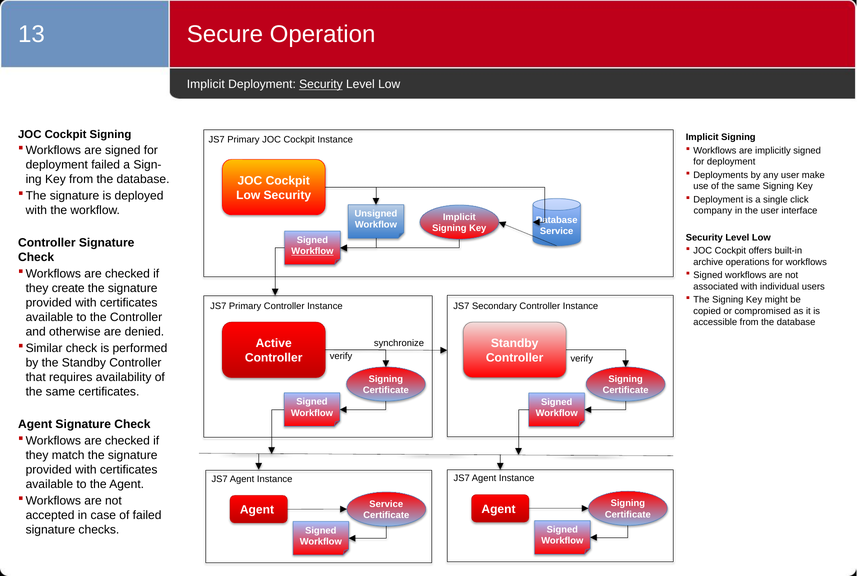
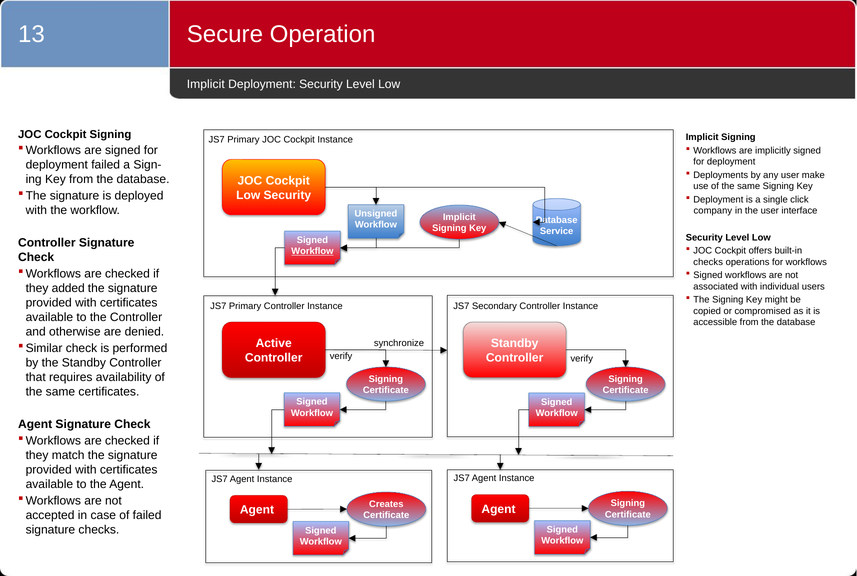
Security at (321, 84) underline: present -> none
archive at (708, 262): archive -> checks
create: create -> added
Service at (386, 504): Service -> Creates
